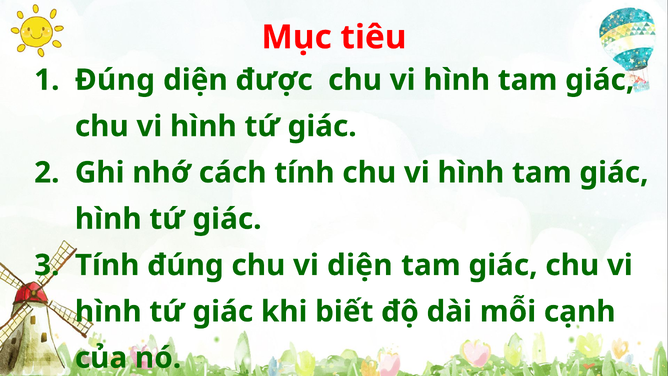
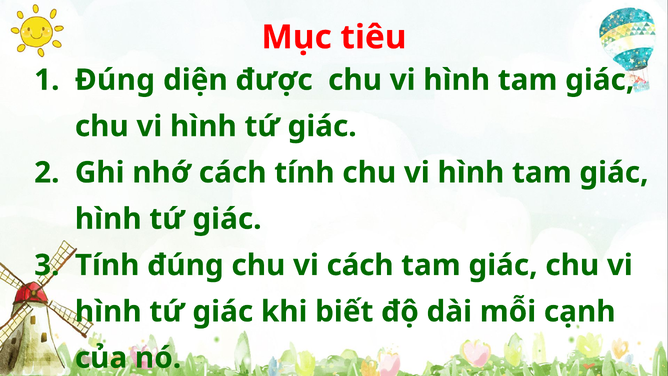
vi diện: diện -> cách
